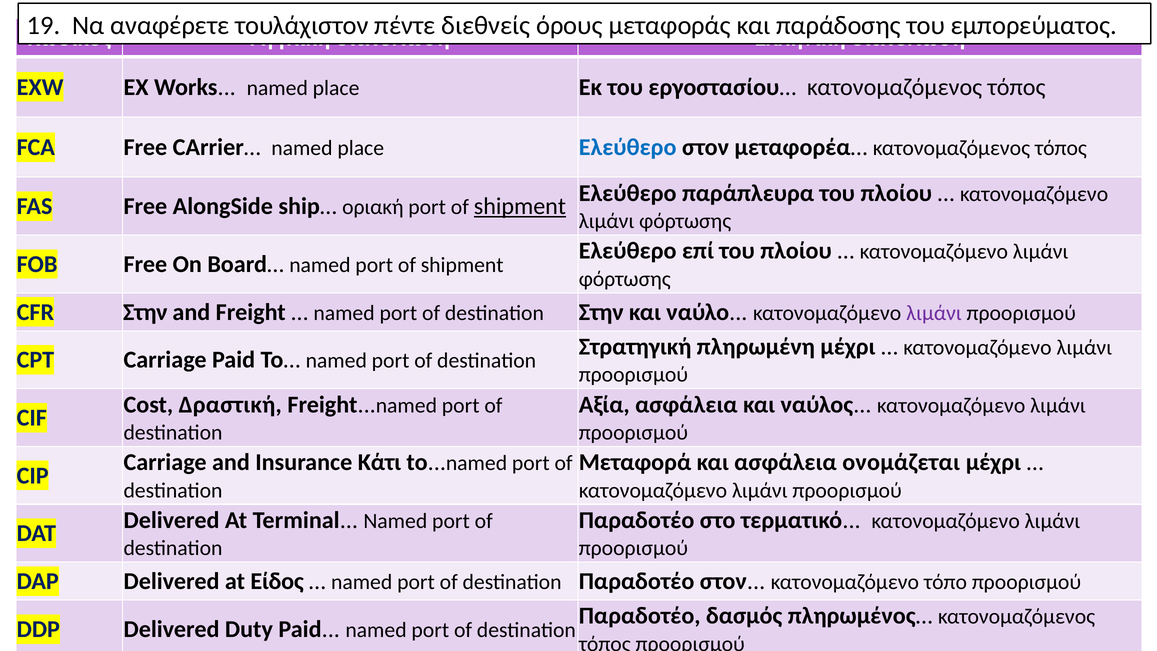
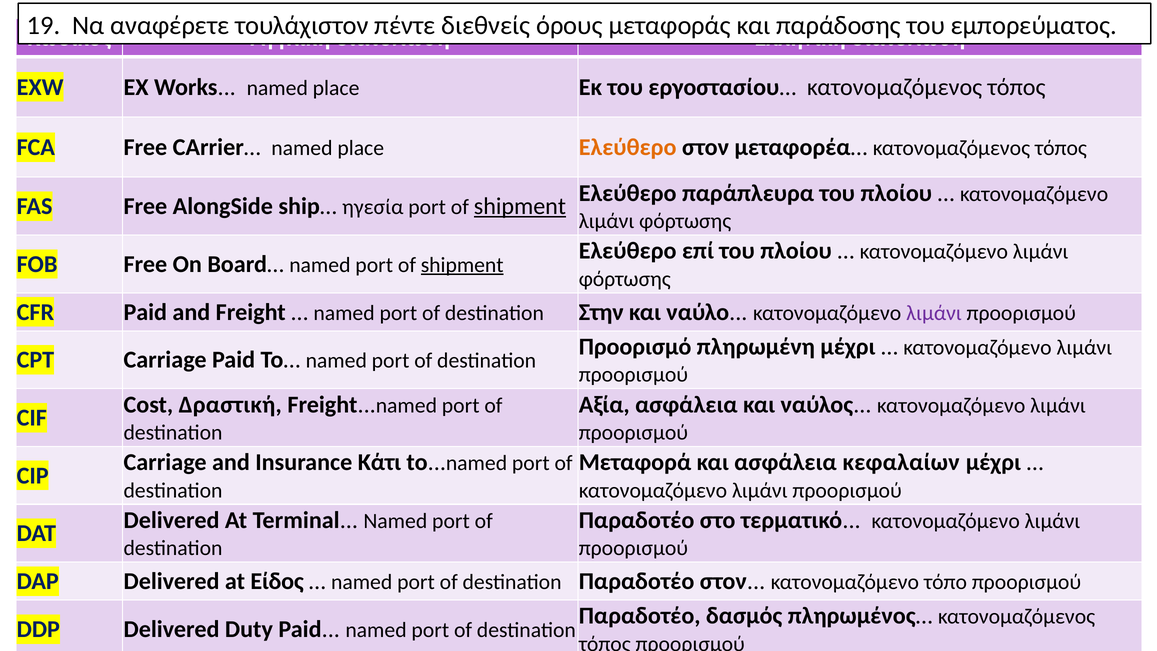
Ελεύθερο at (628, 147) colour: blue -> orange
οριακή: οριακή -> ηγεσία
shipment at (462, 265) underline: none -> present
CFR Στην: Στην -> Paid
Στρατηγική: Στρατηγική -> Προορισμό
ονομάζεται: ονομάζεται -> κεφαλαίων
